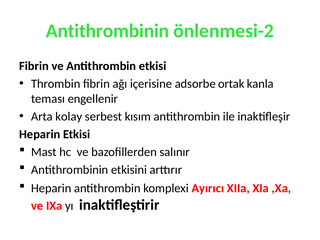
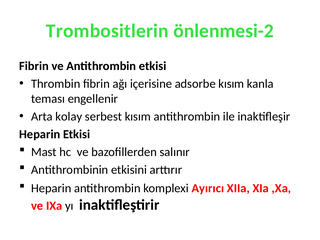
Antithrombinin at (108, 31): Antithrombinin -> Trombositlerin
adsorbe ortak: ortak -> kısım
